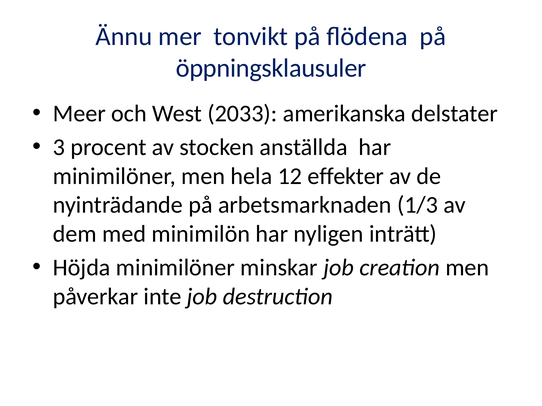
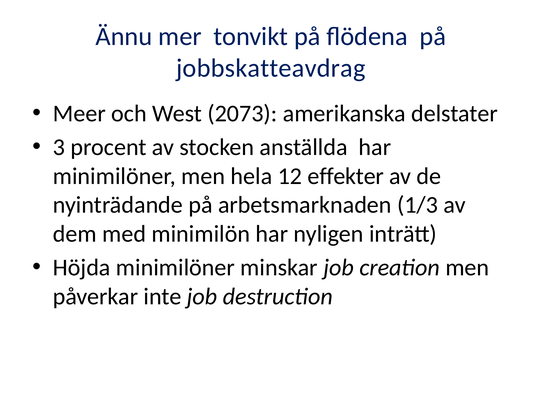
öppningsklausuler: öppningsklausuler -> jobbskatteavdrag
2033: 2033 -> 2073
